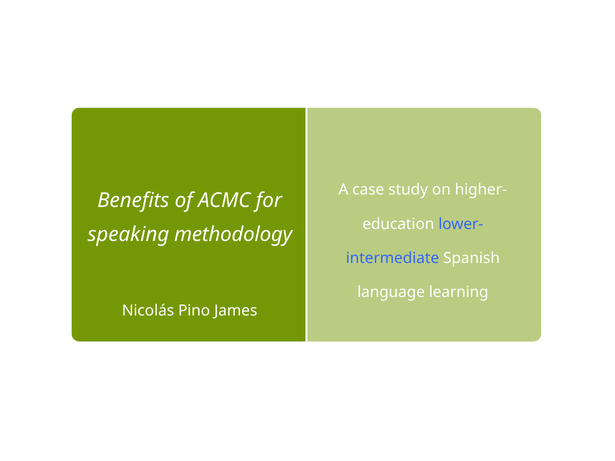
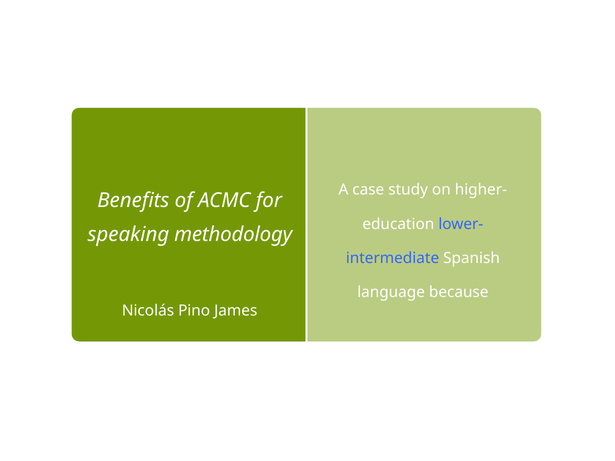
learning: learning -> because
